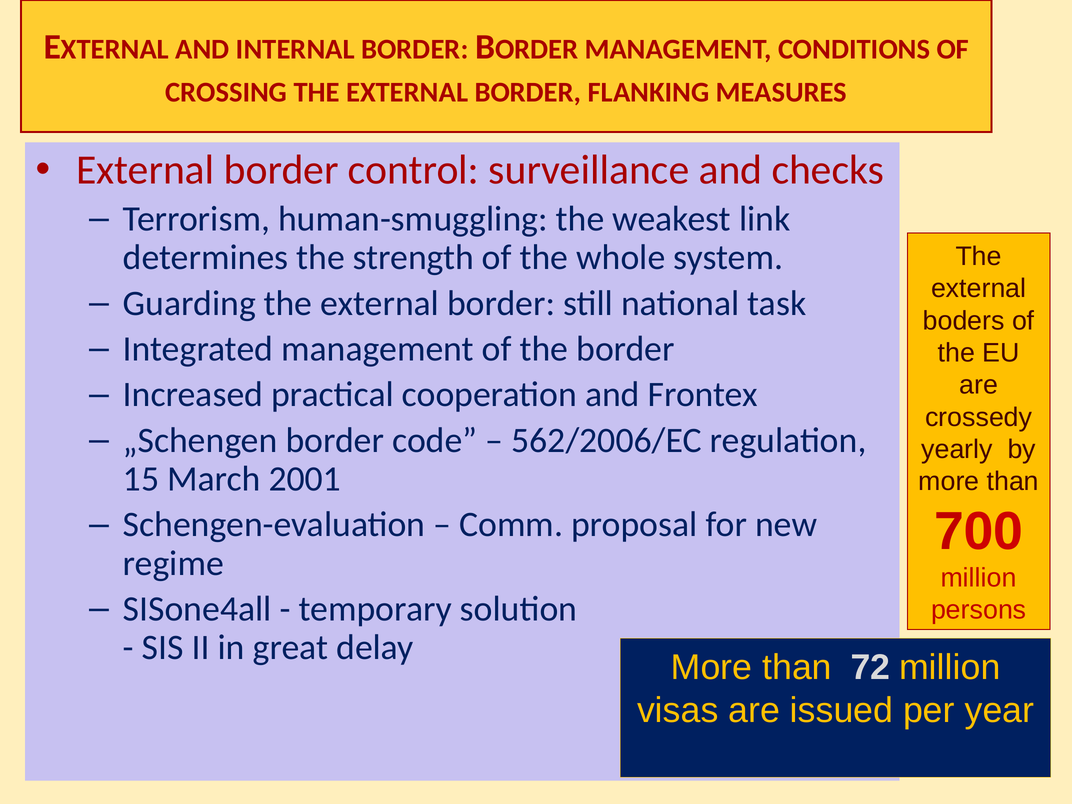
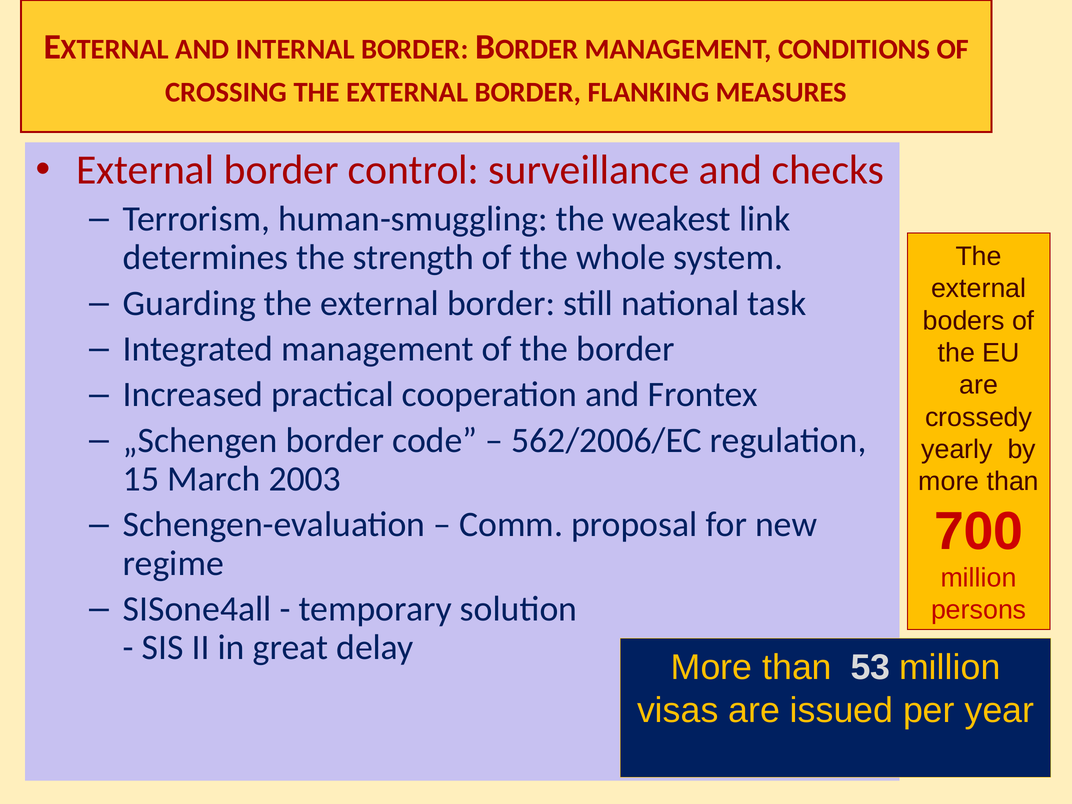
2001: 2001 -> 2003
72: 72 -> 53
